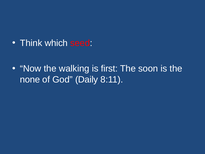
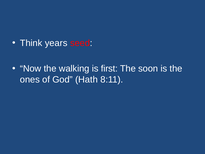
which: which -> years
none: none -> ones
Daily: Daily -> Hath
